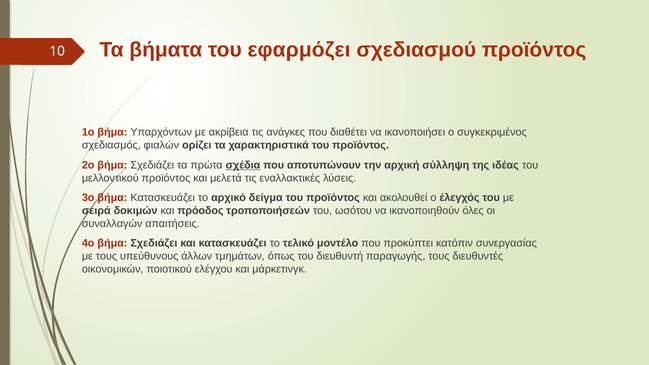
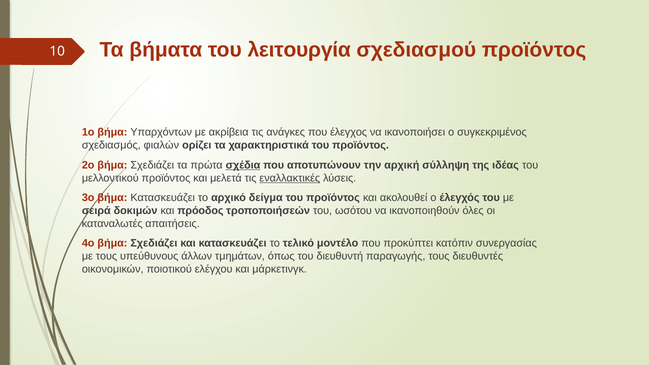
εφαρμόζει: εφαρμόζει -> λειτουργία
διαθέτει: διαθέτει -> έλεγχος
εναλλακτικές underline: none -> present
συναλλαγών: συναλλαγών -> καταναλωτές
